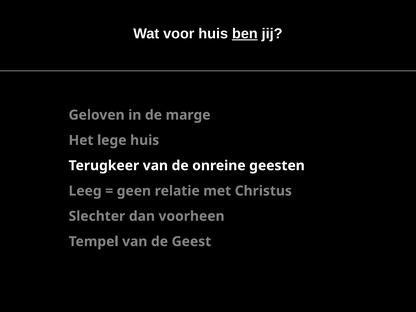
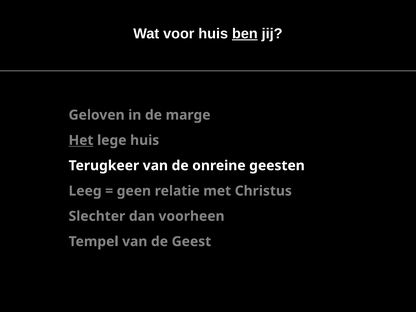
Het underline: none -> present
